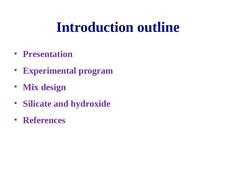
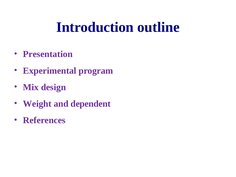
Silicate: Silicate -> Weight
hydroxide: hydroxide -> dependent
